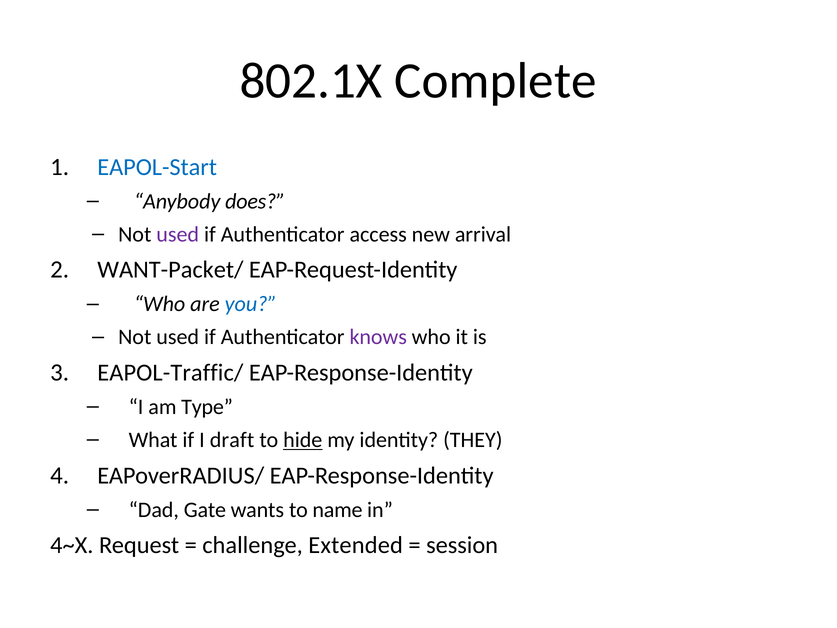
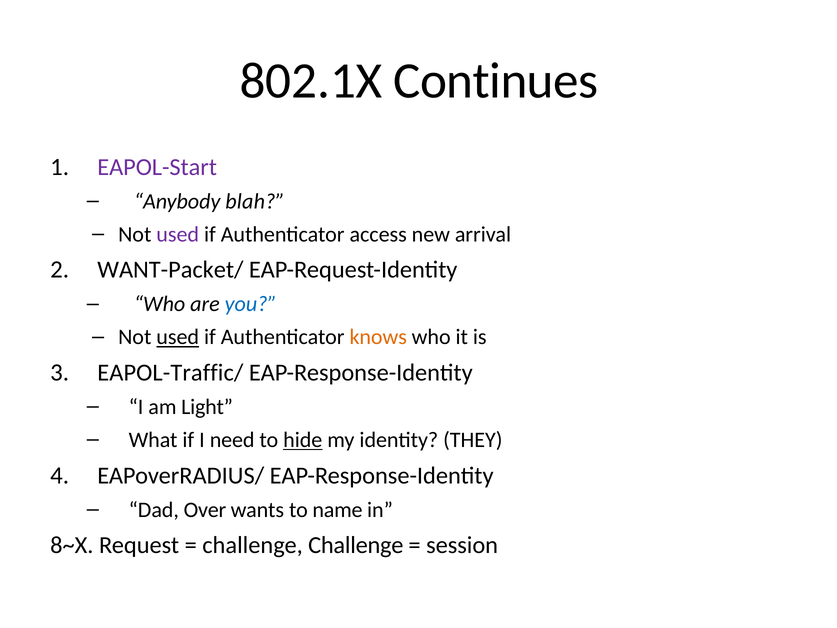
Complete: Complete -> Continues
EAPOL-Start colour: blue -> purple
does: does -> blah
used at (178, 337) underline: none -> present
knows colour: purple -> orange
Type: Type -> Light
draft: draft -> need
Gate: Gate -> Over
4~X: 4~X -> 8~X
challenge Extended: Extended -> Challenge
